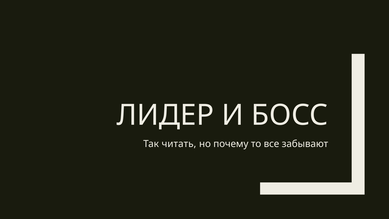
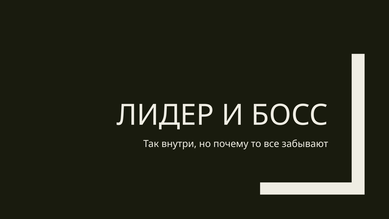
читать: читать -> внутри
